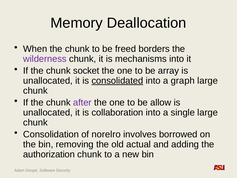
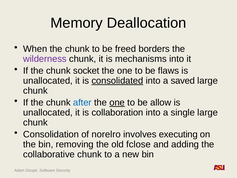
array: array -> flaws
graph: graph -> saved
after colour: purple -> blue
one at (117, 102) underline: none -> present
borrowed: borrowed -> executing
actual: actual -> fclose
authorization: authorization -> collaborative
